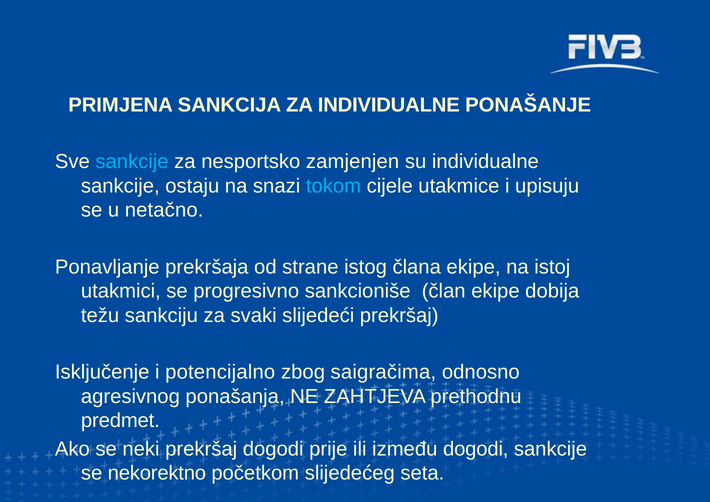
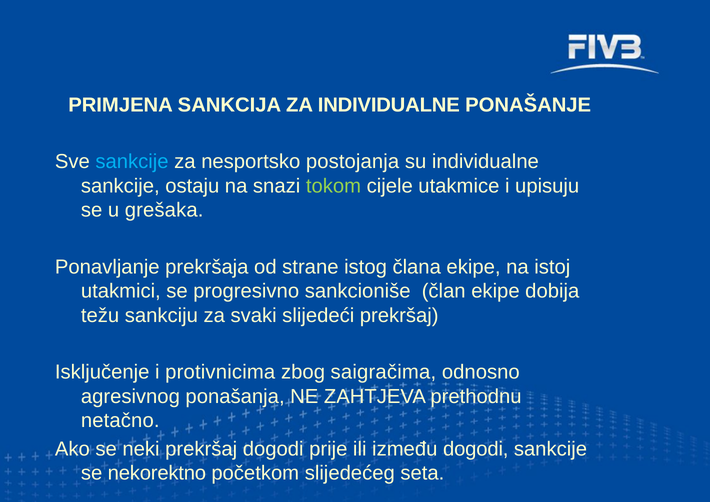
zamjenjen: zamjenjen -> postojanja
tokom colour: light blue -> light green
netačno: netačno -> grešaka
potencijalno: potencijalno -> protivnicima
predmet: predmet -> netačno
